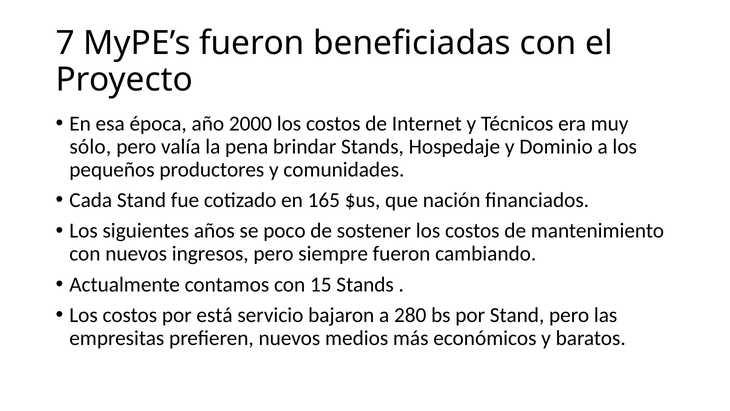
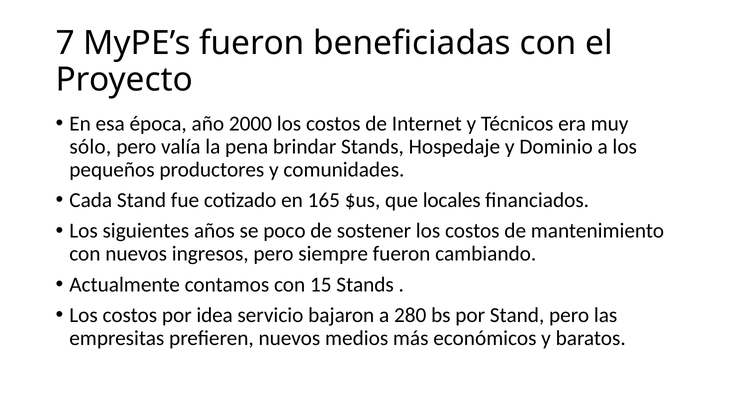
nación: nación -> locales
está: está -> idea
